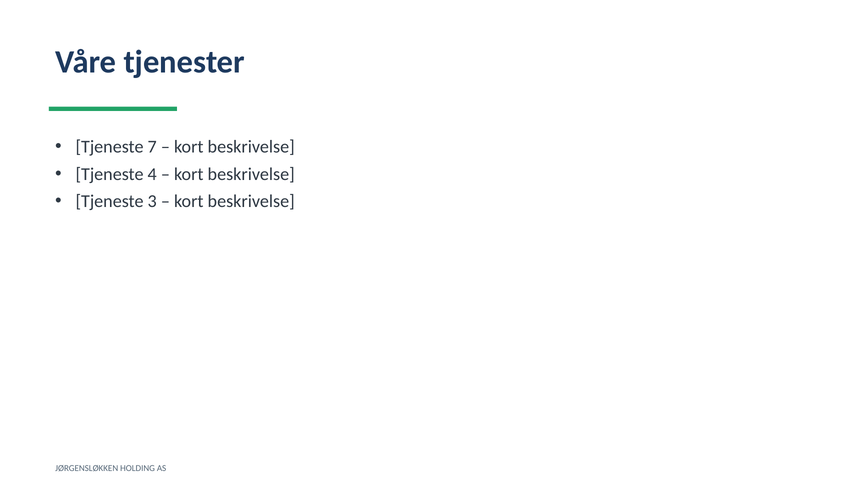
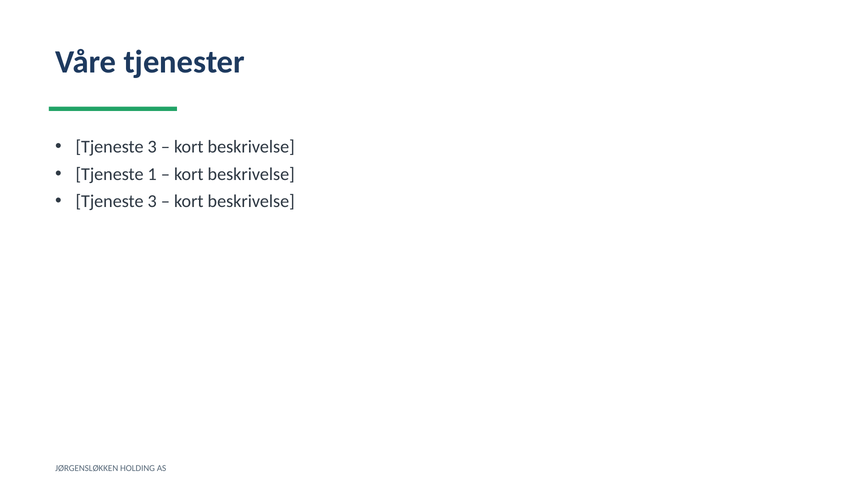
7 at (152, 147): 7 -> 3
4: 4 -> 1
